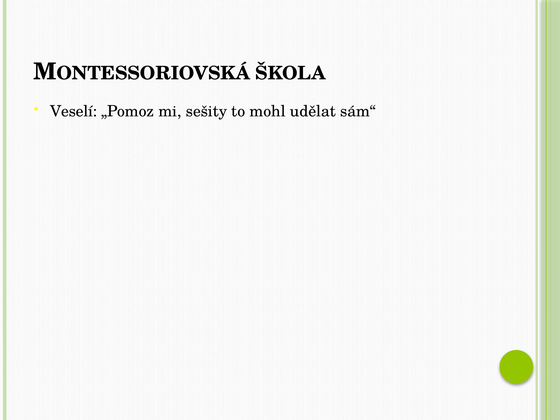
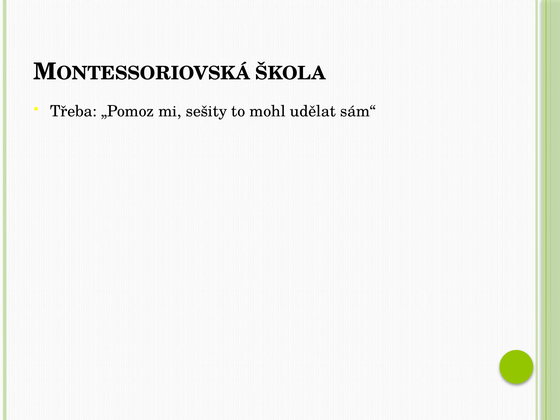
Veselí: Veselí -> Třeba
